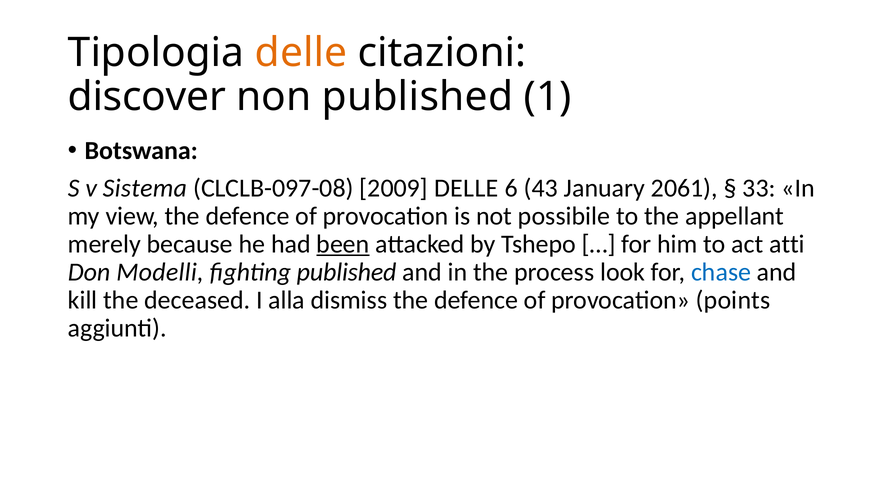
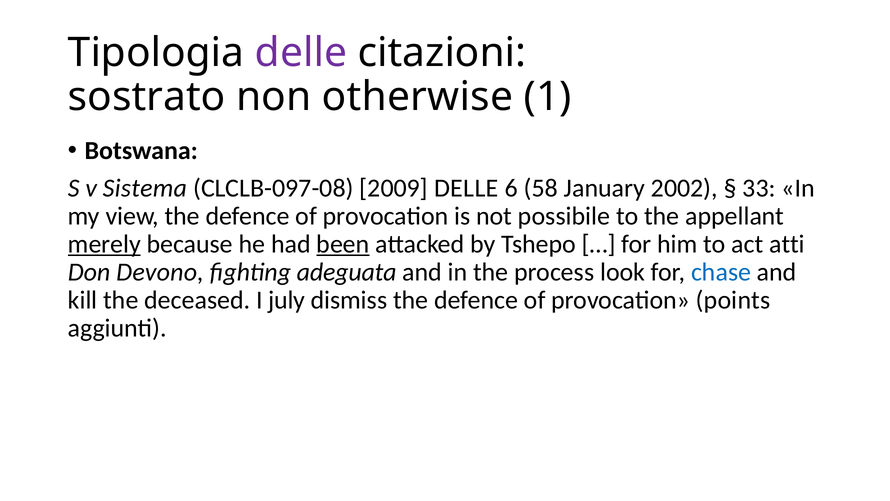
delle at (301, 53) colour: orange -> purple
discover: discover -> sostrato
non published: published -> otherwise
43: 43 -> 58
2061: 2061 -> 2002
merely underline: none -> present
Modelli: Modelli -> Devono
fighting published: published -> adeguata
alla: alla -> july
